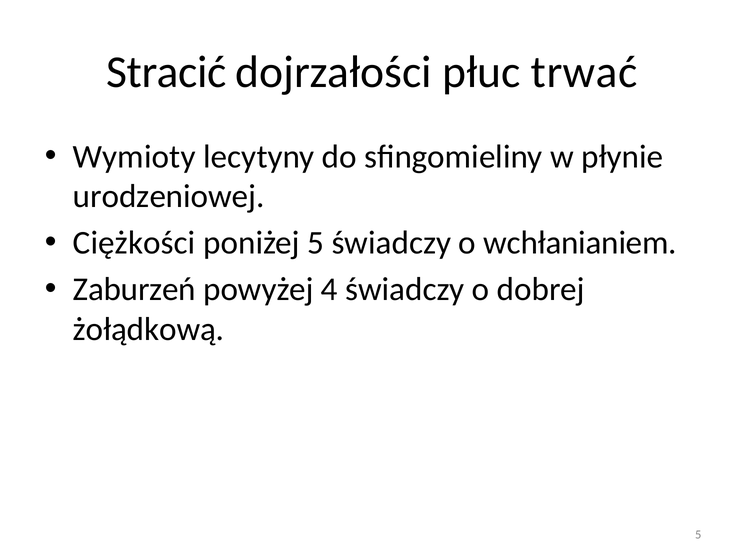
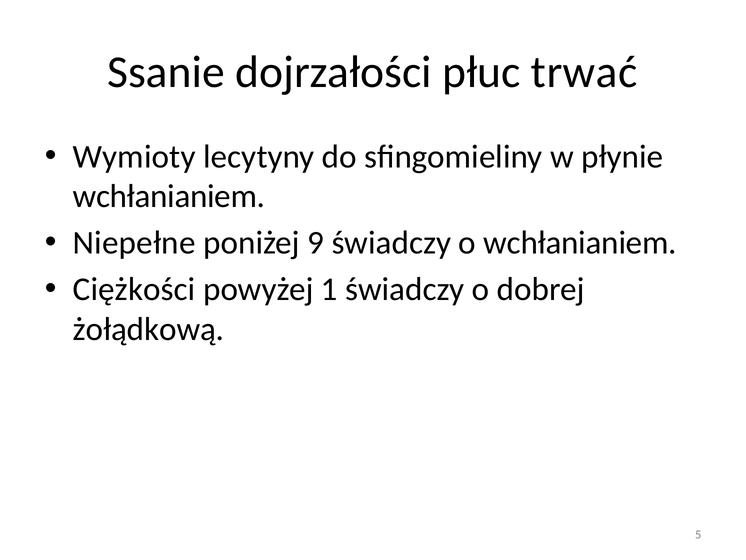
Stracić: Stracić -> Ssanie
urodzeniowej at (169, 196): urodzeniowej -> wchłanianiem
Ciężkości: Ciężkości -> Niepełne
poniżej 5: 5 -> 9
Zaburzeń: Zaburzeń -> Ciężkości
4: 4 -> 1
